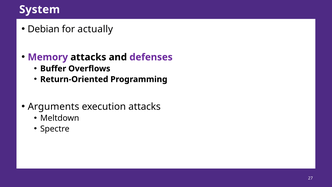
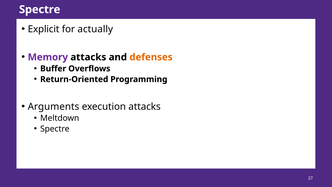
System at (40, 9): System -> Spectre
Debian: Debian -> Explicit
defenses colour: purple -> orange
